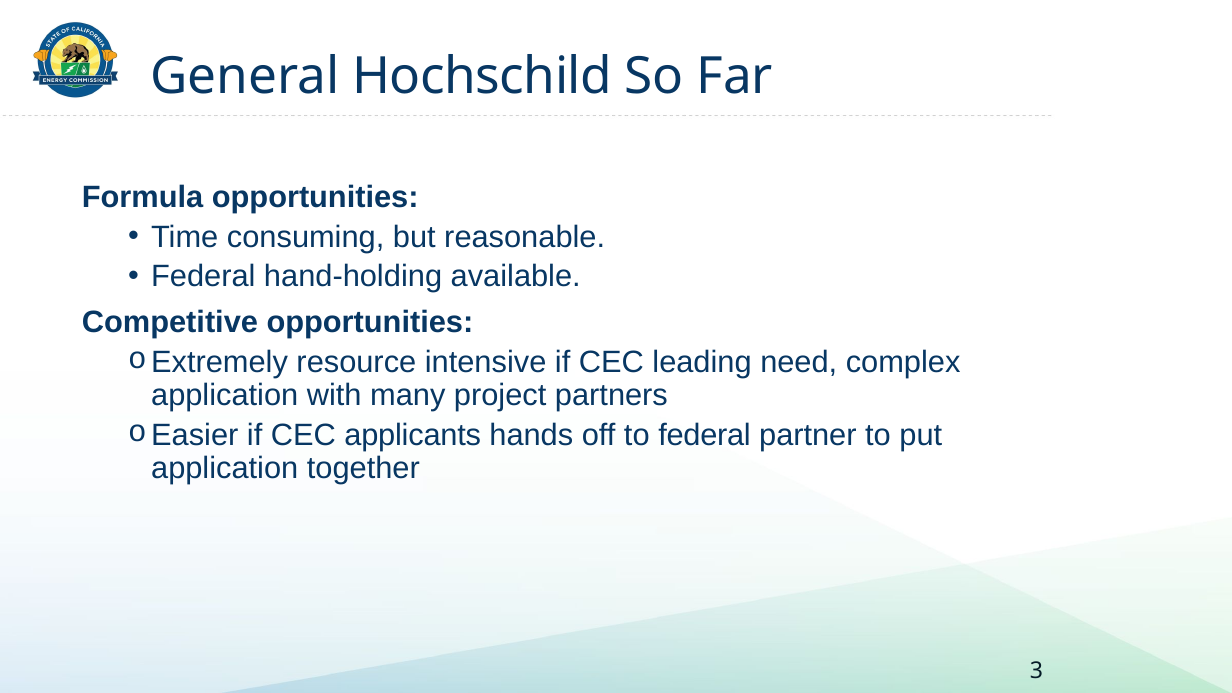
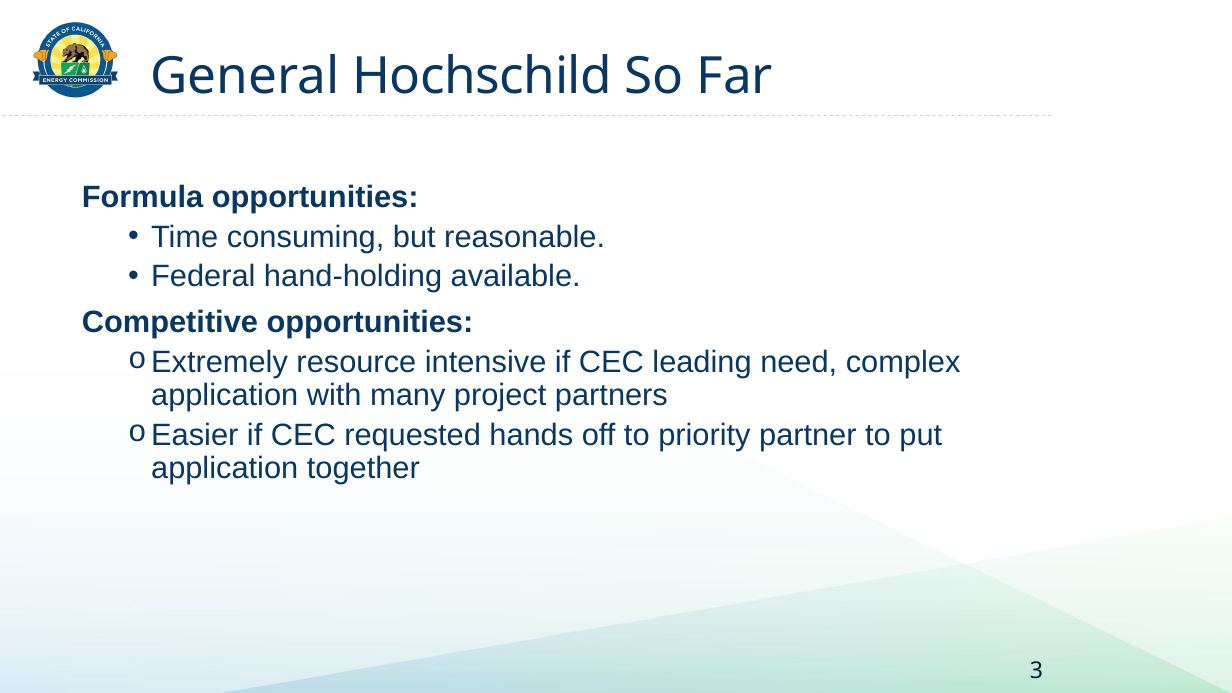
applicants: applicants -> requested
to federal: federal -> priority
